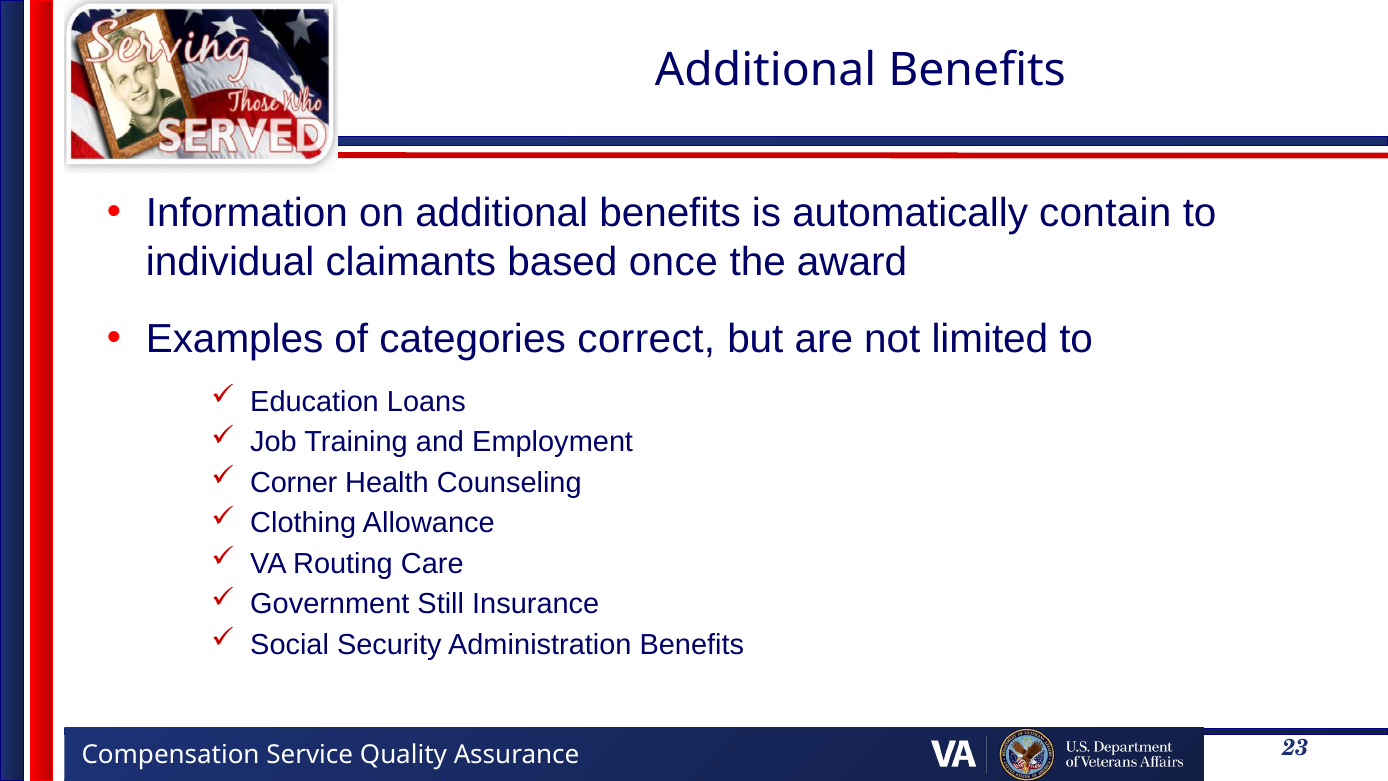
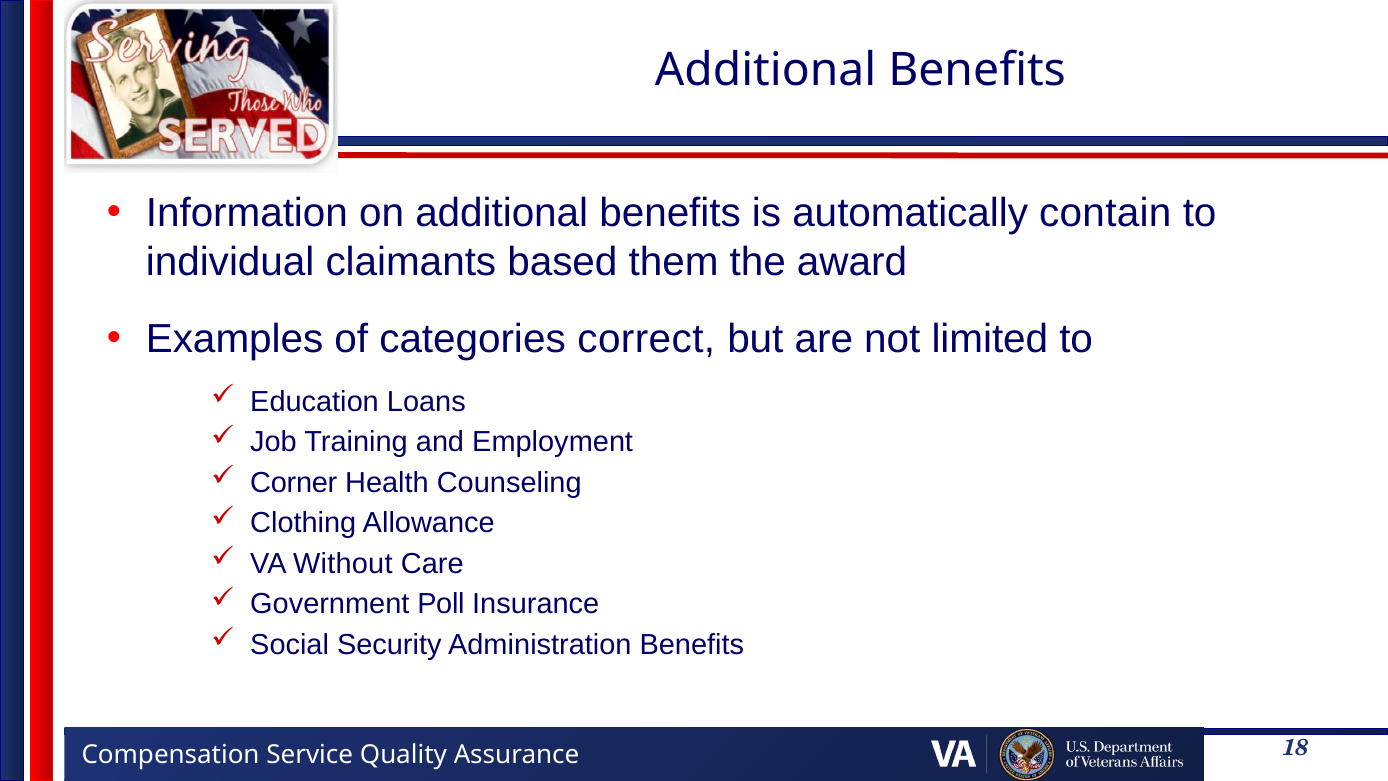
once: once -> them
Routing: Routing -> Without
Still: Still -> Poll
23: 23 -> 18
